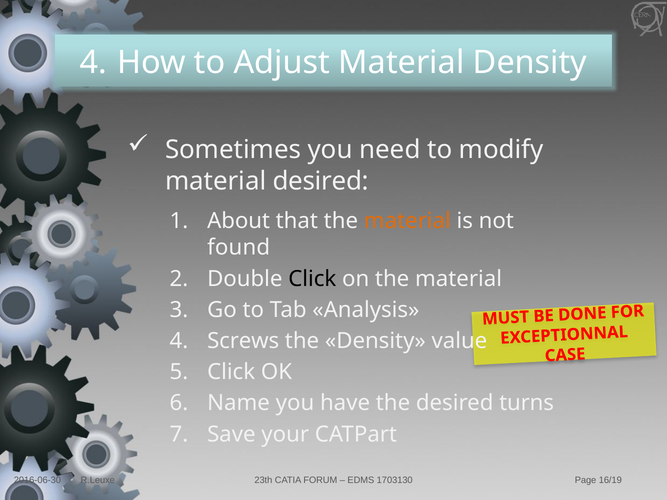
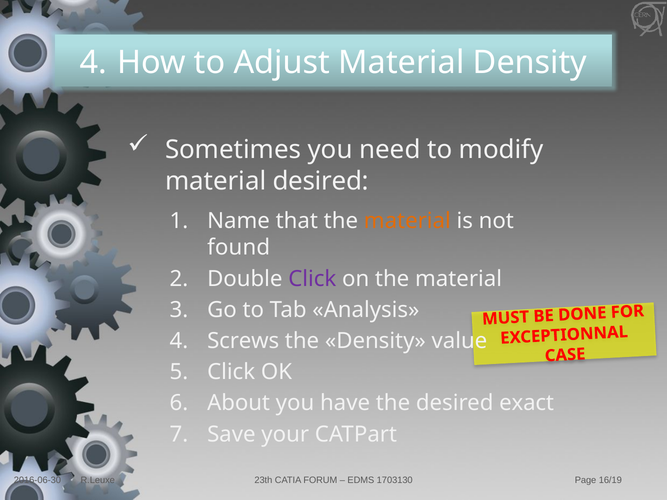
About: About -> Name
Click at (312, 279) colour: black -> purple
Name: Name -> About
turns: turns -> exact
